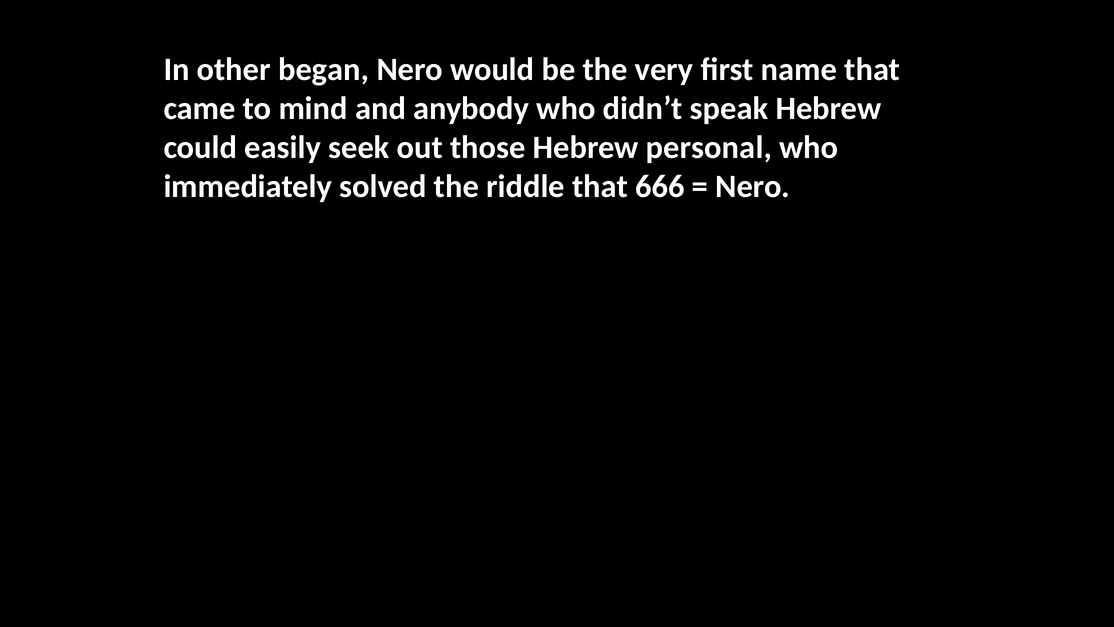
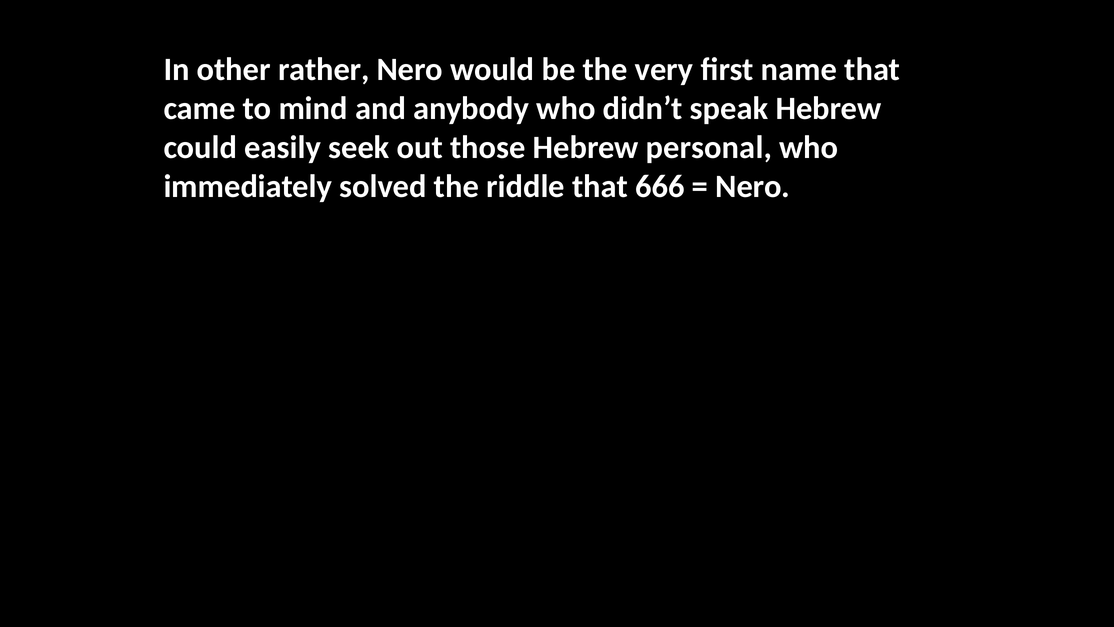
began: began -> rather
